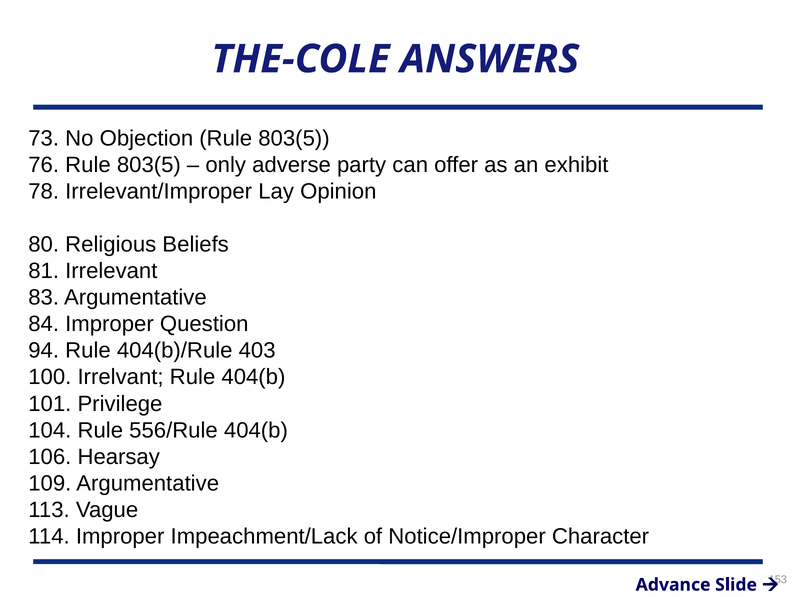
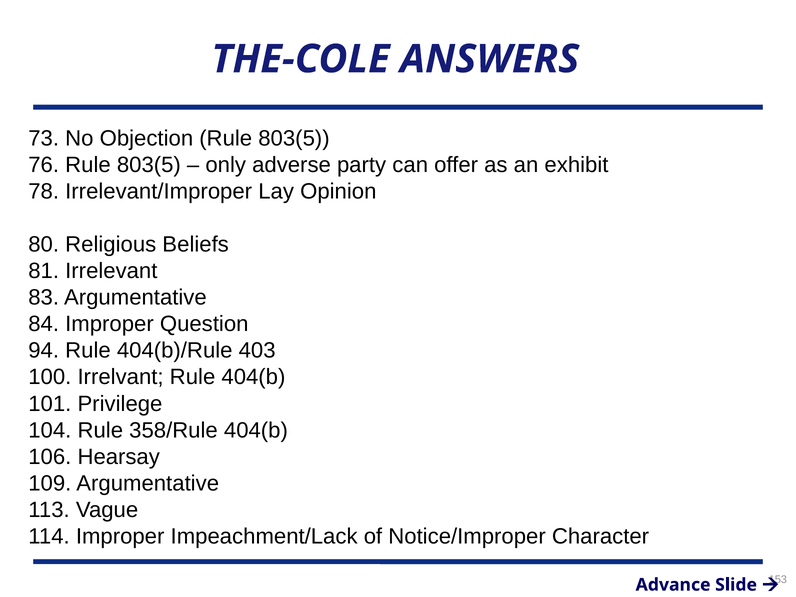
556/Rule: 556/Rule -> 358/Rule
